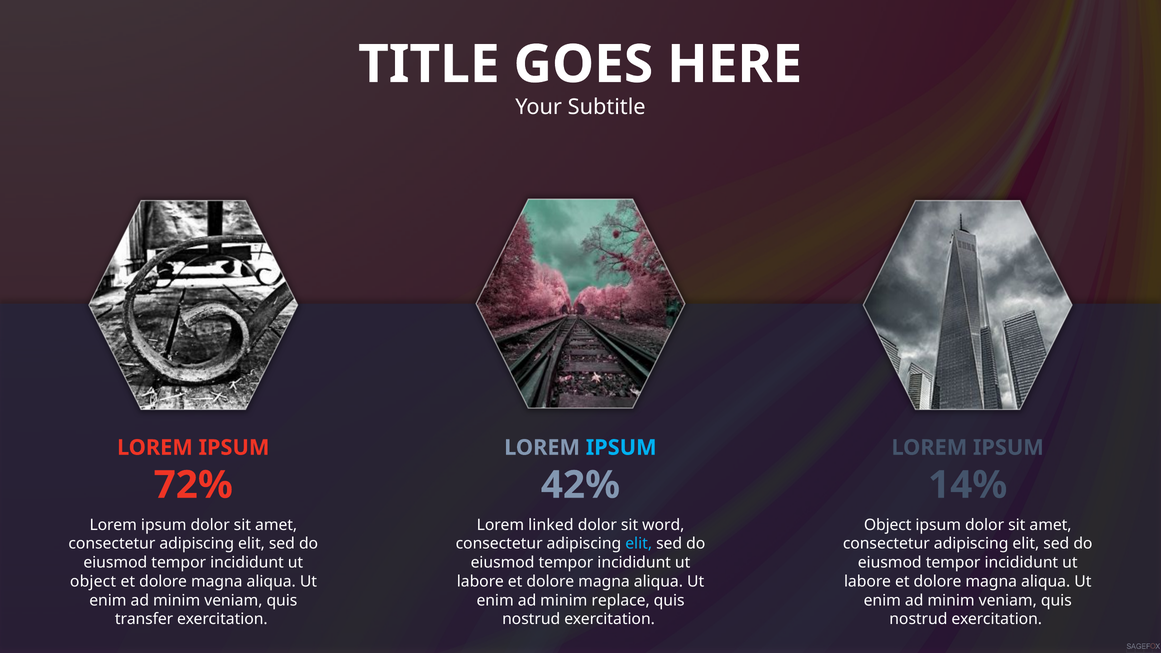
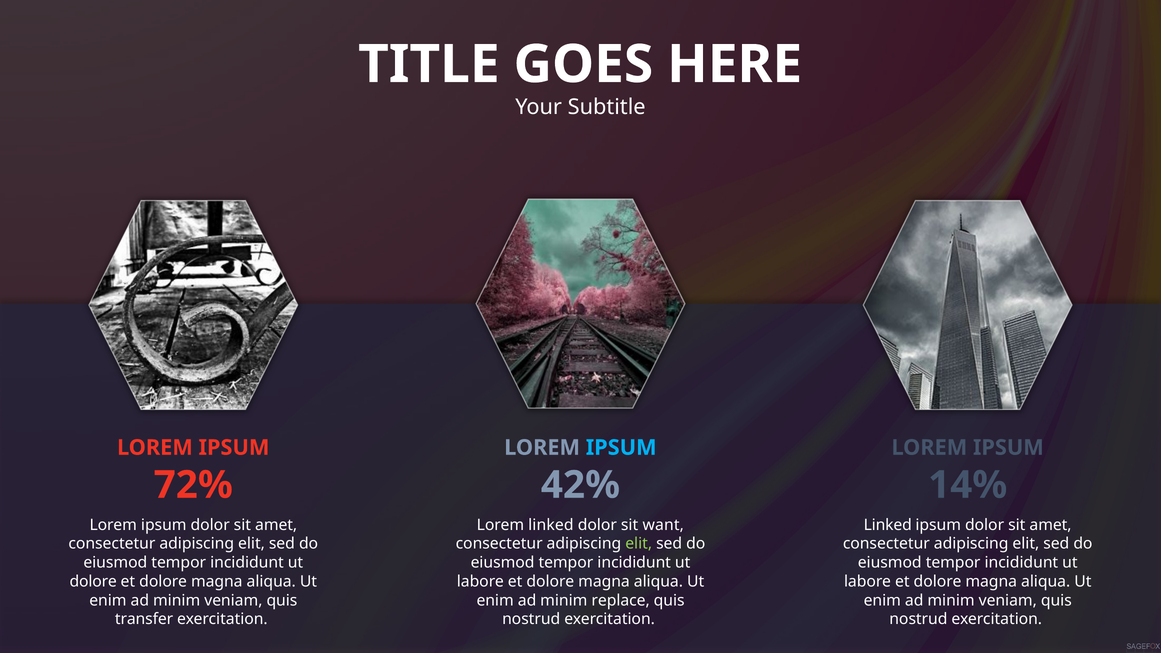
word: word -> want
Object at (888, 525): Object -> Linked
elit at (639, 544) colour: light blue -> light green
object at (93, 582): object -> dolore
